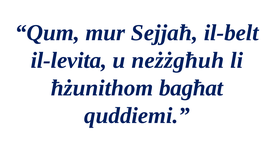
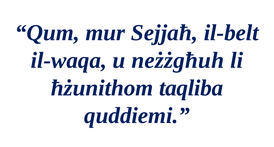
il-levita: il-levita -> il-waqa
bagħat: bagħat -> taqliba
